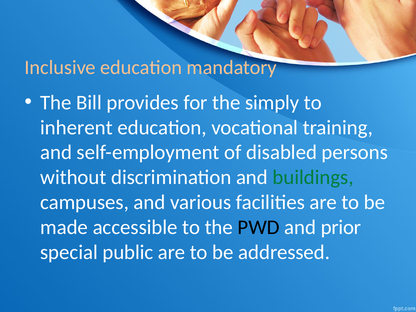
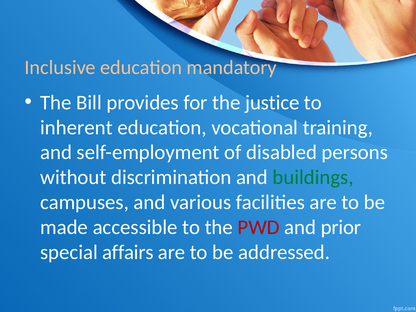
simply: simply -> justice
PWD colour: black -> red
public: public -> affairs
